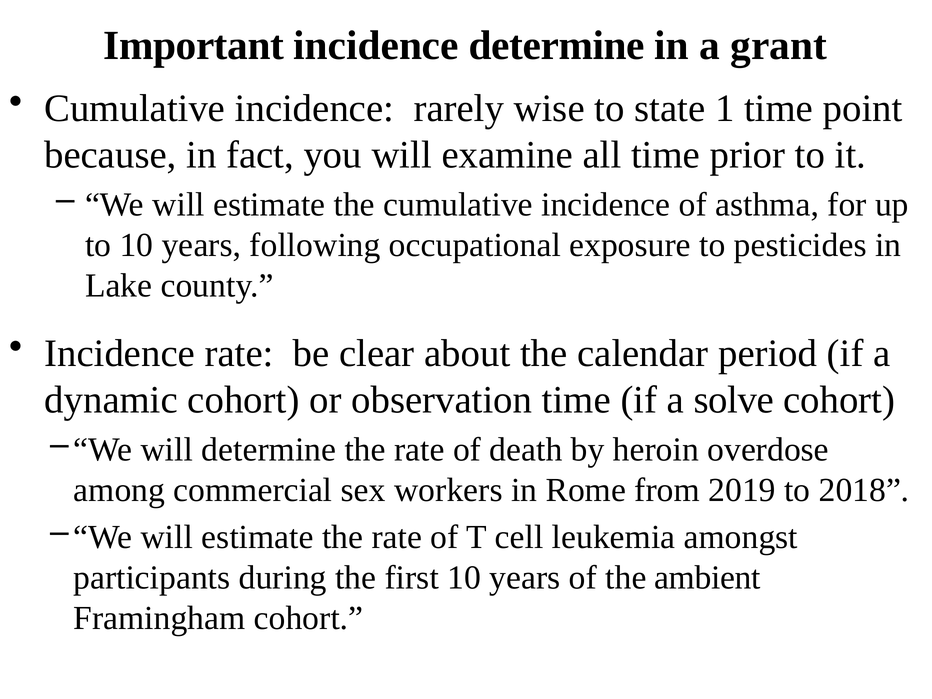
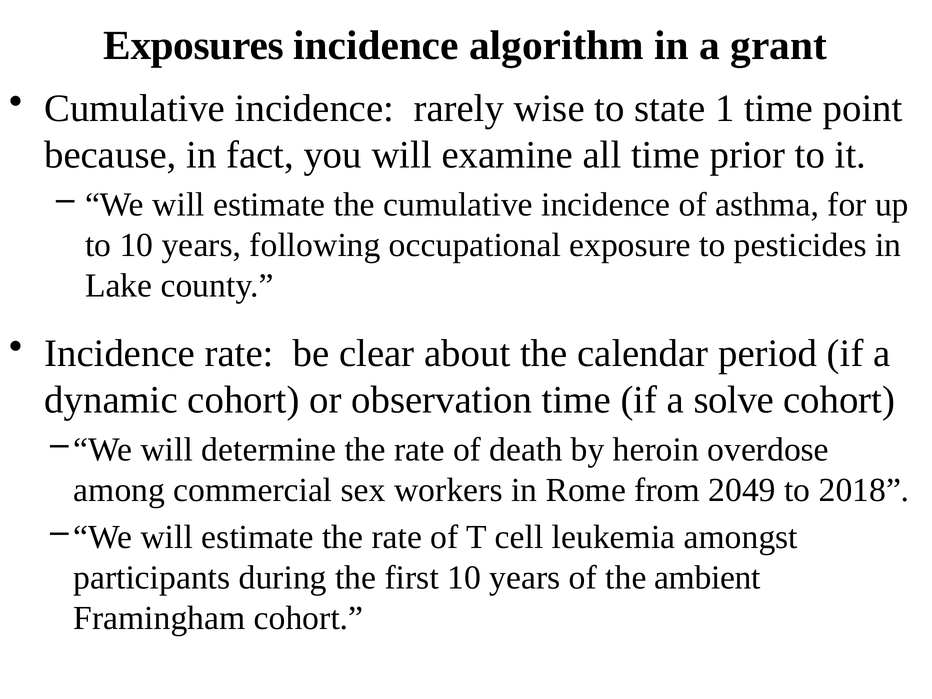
Important: Important -> Exposures
incidence determine: determine -> algorithm
2019: 2019 -> 2049
